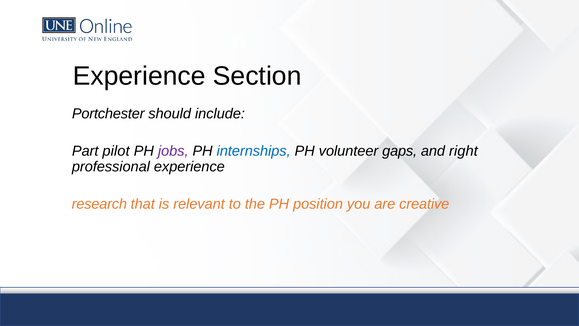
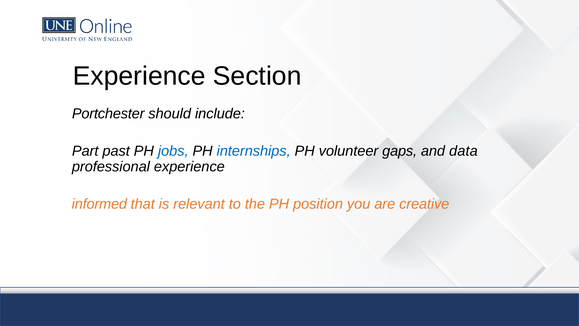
pilot: pilot -> past
jobs colour: purple -> blue
right: right -> data
research: research -> informed
